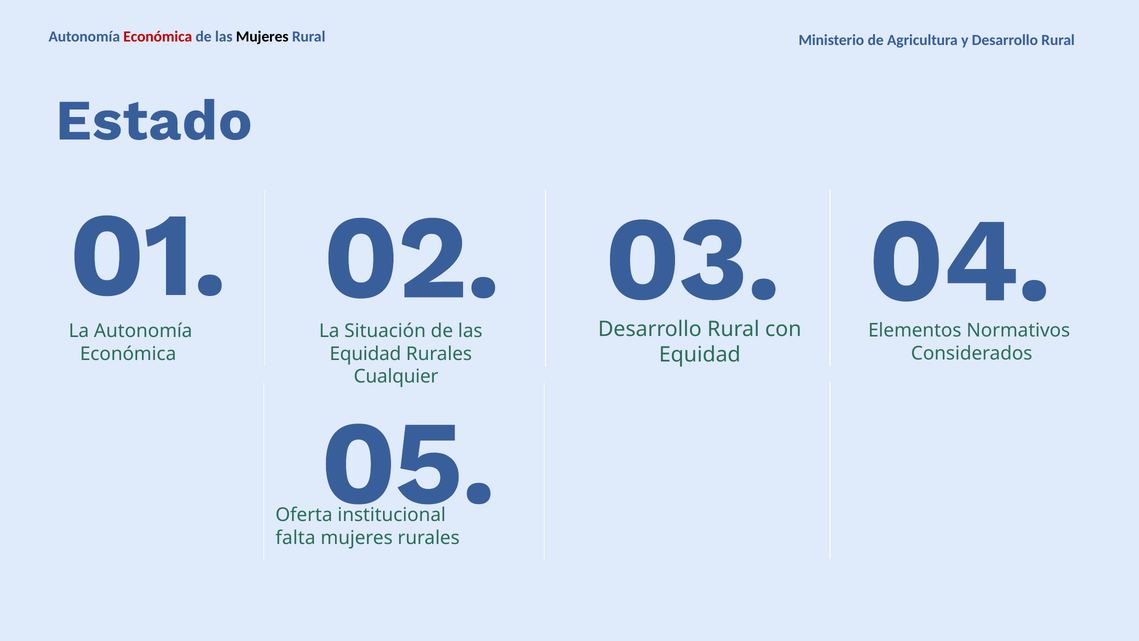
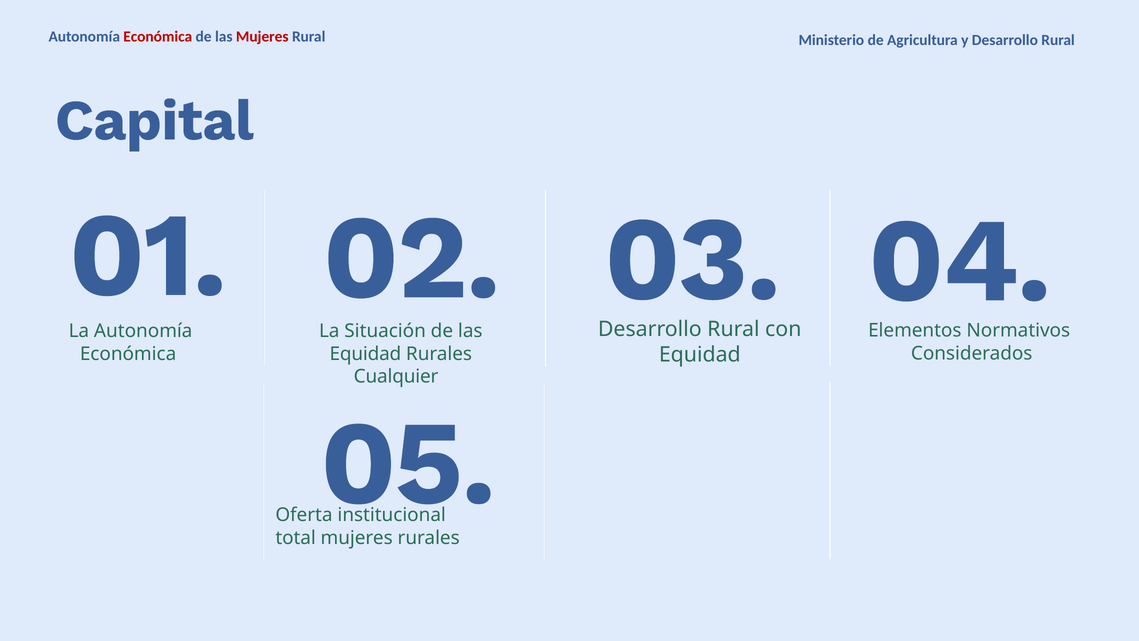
Mujeres at (262, 37) colour: black -> red
Estado: Estado -> Capital
falta: falta -> total
